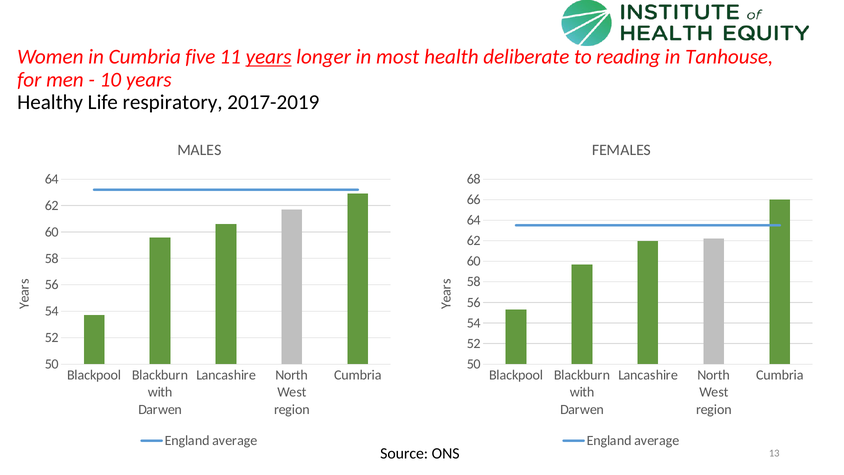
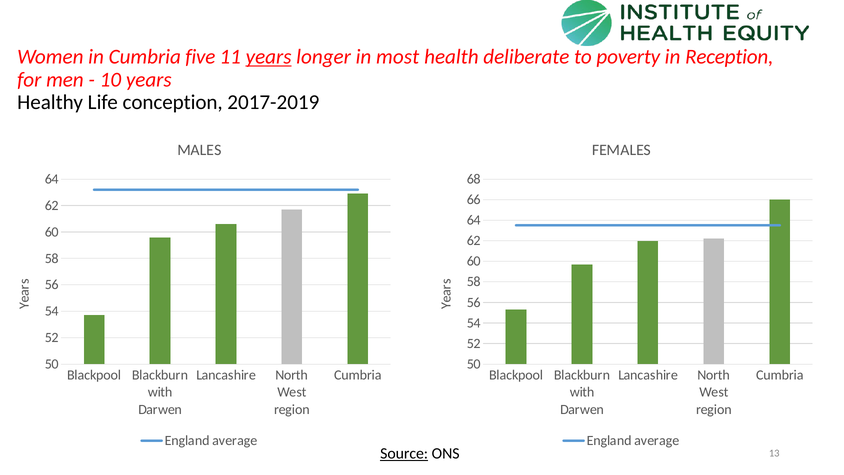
reading: reading -> poverty
Tanhouse: Tanhouse -> Reception
respiratory: respiratory -> conception
Source underline: none -> present
